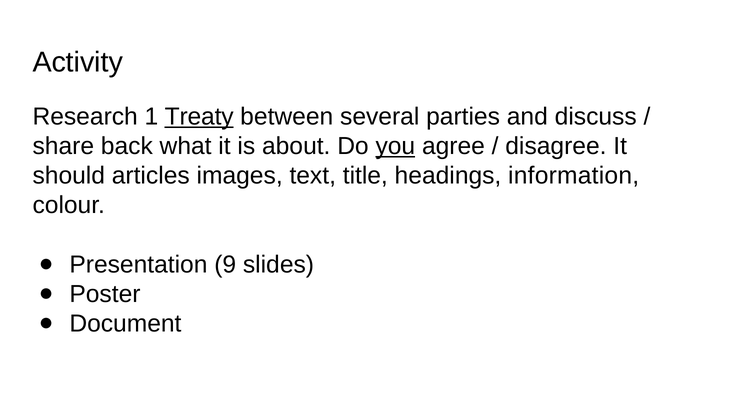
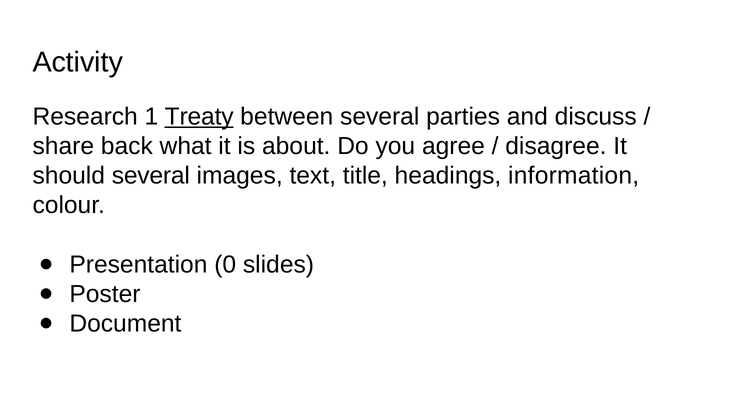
you underline: present -> none
should articles: articles -> several
9: 9 -> 0
